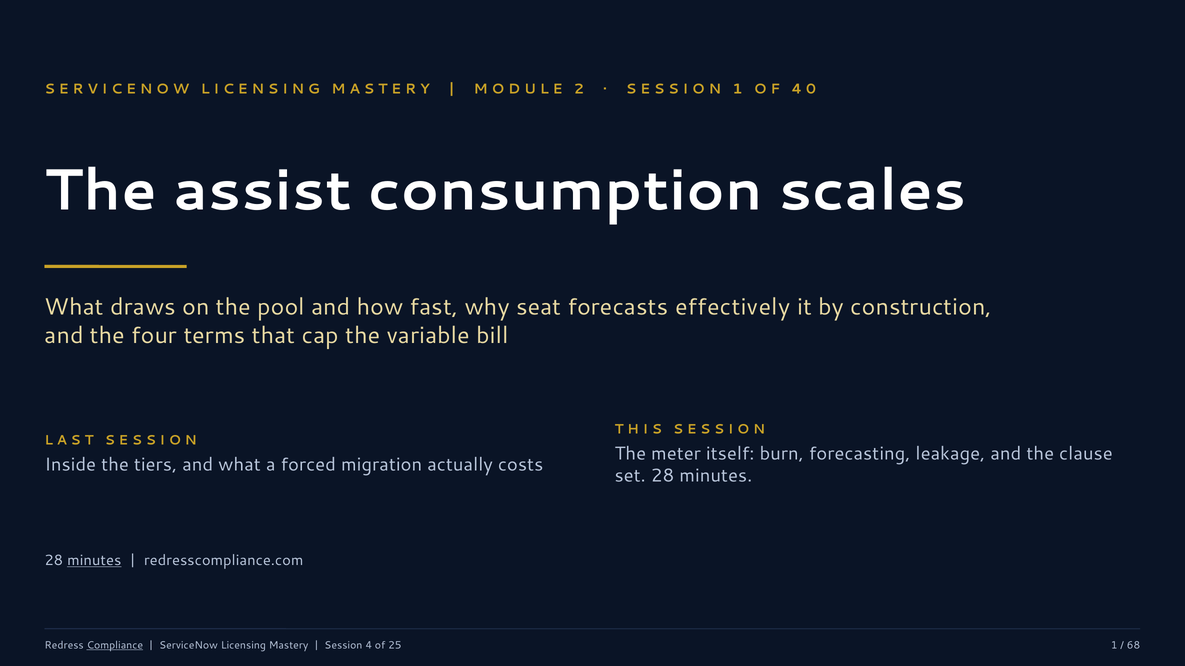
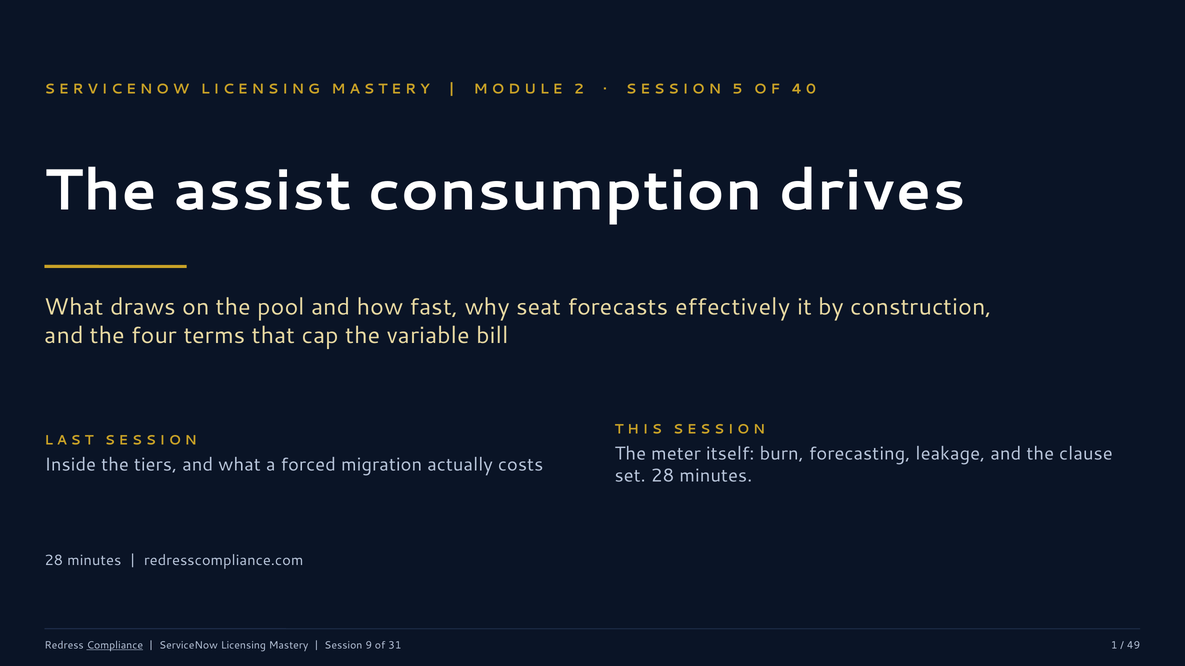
1 at (737, 89): 1 -> 5
scales: scales -> drives
minutes at (94, 561) underline: present -> none
Session 4: 4 -> 9
25: 25 -> 31
68: 68 -> 49
